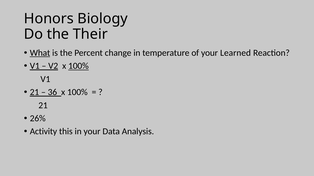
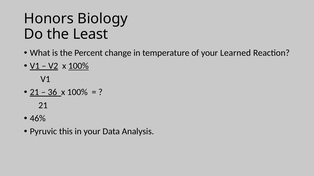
Their: Their -> Least
What underline: present -> none
26%: 26% -> 46%
Activity: Activity -> Pyruvic
